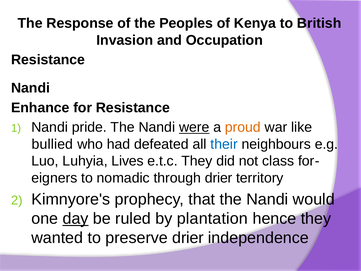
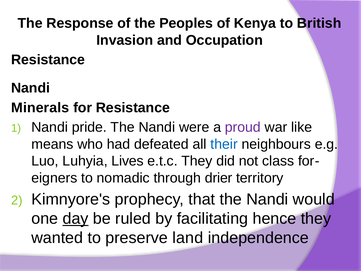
Enhance: Enhance -> Minerals
were underline: present -> none
proud colour: orange -> purple
bullied: bullied -> means
plantation: plantation -> facilitating
preserve drier: drier -> land
